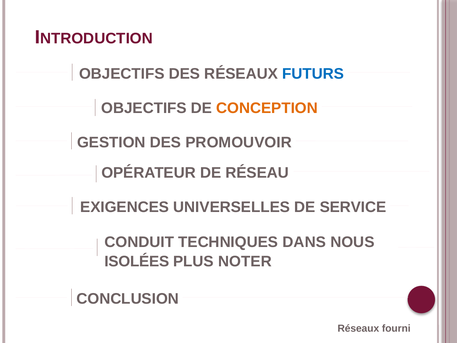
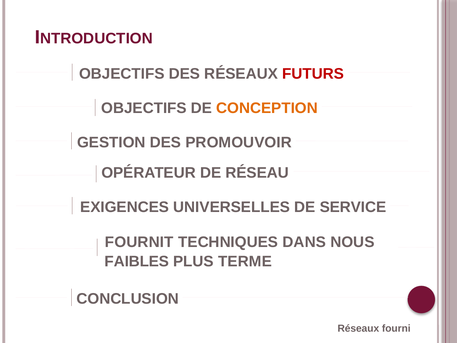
FUTURS colour: blue -> red
CONDUIT: CONDUIT -> FOURNIT
ISOLÉES: ISOLÉES -> FAIBLES
NOTER: NOTER -> TERME
